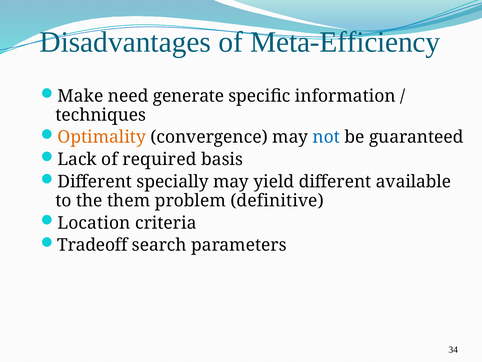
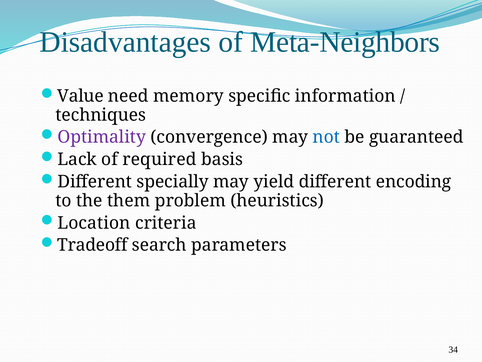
Meta-Efficiency: Meta-Efficiency -> Meta-Neighbors
Make: Make -> Value
generate: generate -> memory
Optimality colour: orange -> purple
available: available -> encoding
definitive: definitive -> heuristics
